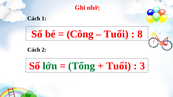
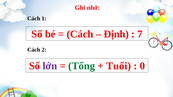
Công at (80, 34): Công -> Cách
Tuổi at (116, 34): Tuổi -> Định
8: 8 -> 7
lớn colour: green -> purple
3: 3 -> 0
